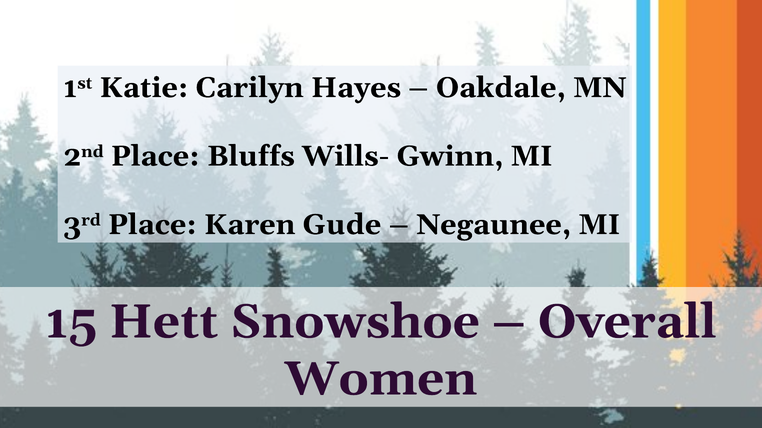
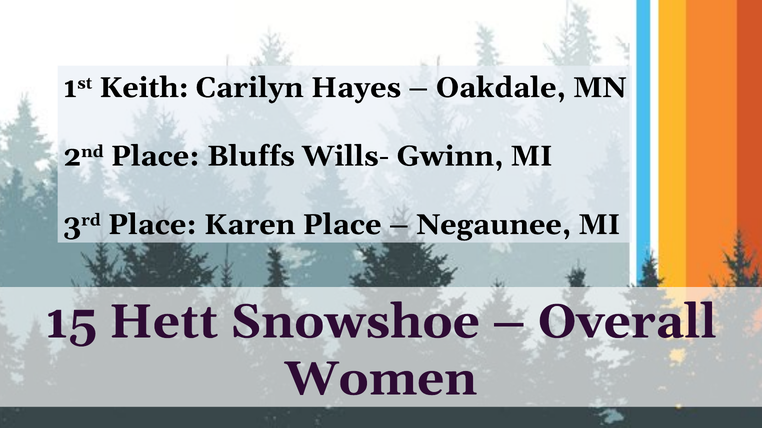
Katie: Katie -> Keith
Karen Gude: Gude -> Place
